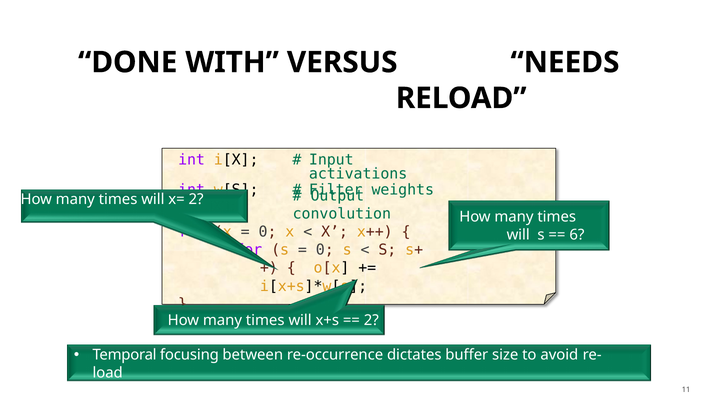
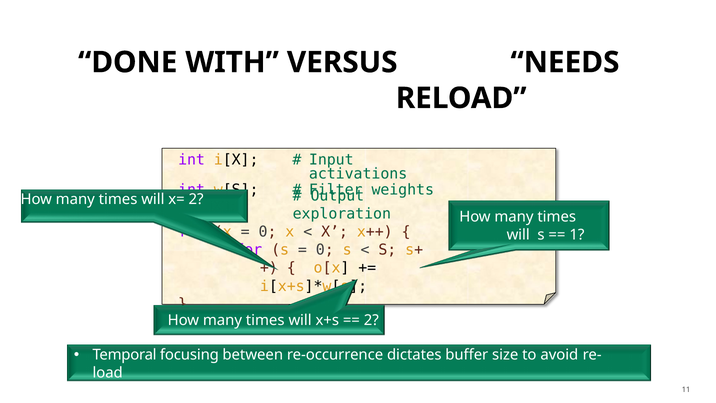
convolution: convolution -> exploration
6: 6 -> 1
